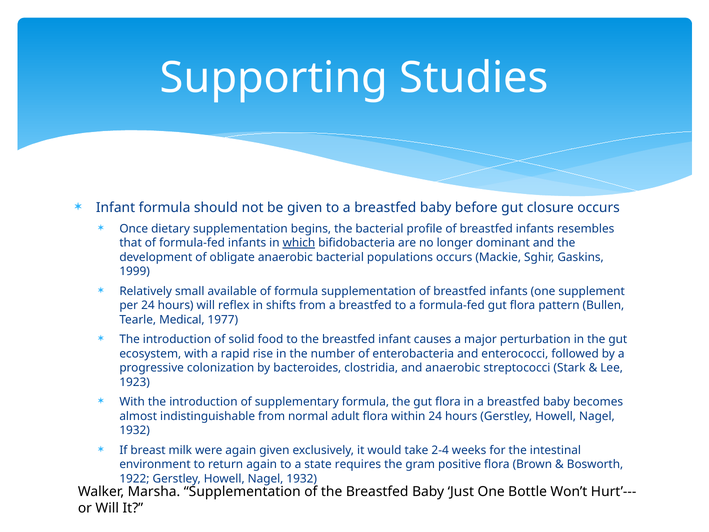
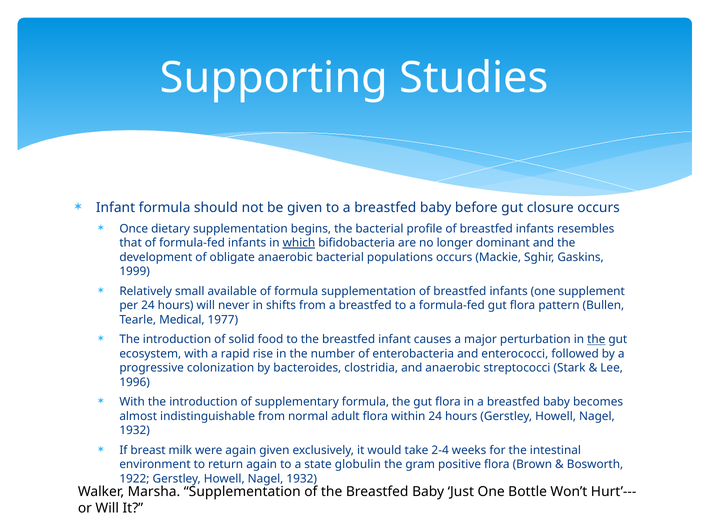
reflex: reflex -> never
the at (596, 339) underline: none -> present
1923: 1923 -> 1996
requires: requires -> globulin
